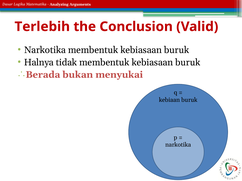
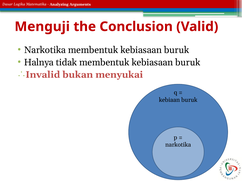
Terlebih: Terlebih -> Menguji
Berada: Berada -> Invalid
